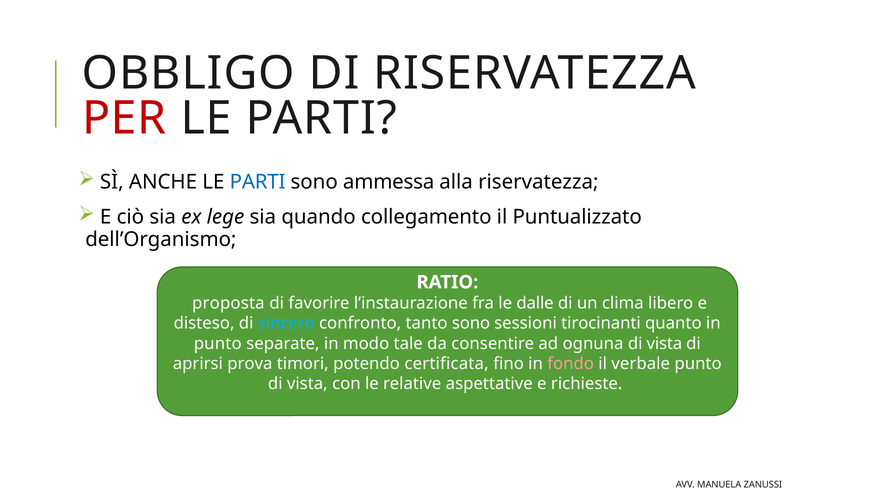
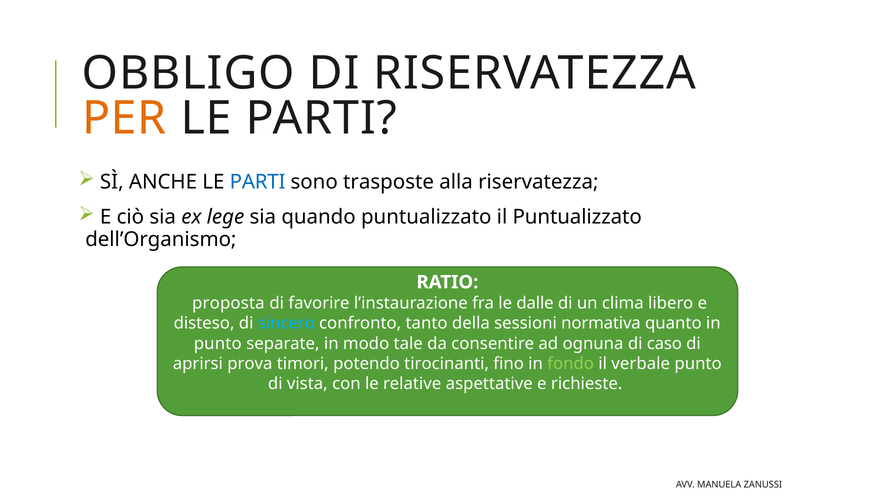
PER colour: red -> orange
ammessa: ammessa -> trasposte
quando collegamento: collegamento -> puntualizzato
tanto sono: sono -> della
tirocinanti: tirocinanti -> normativa
ognuna di vista: vista -> caso
certificata: certificata -> tirocinanti
fondo colour: pink -> light green
